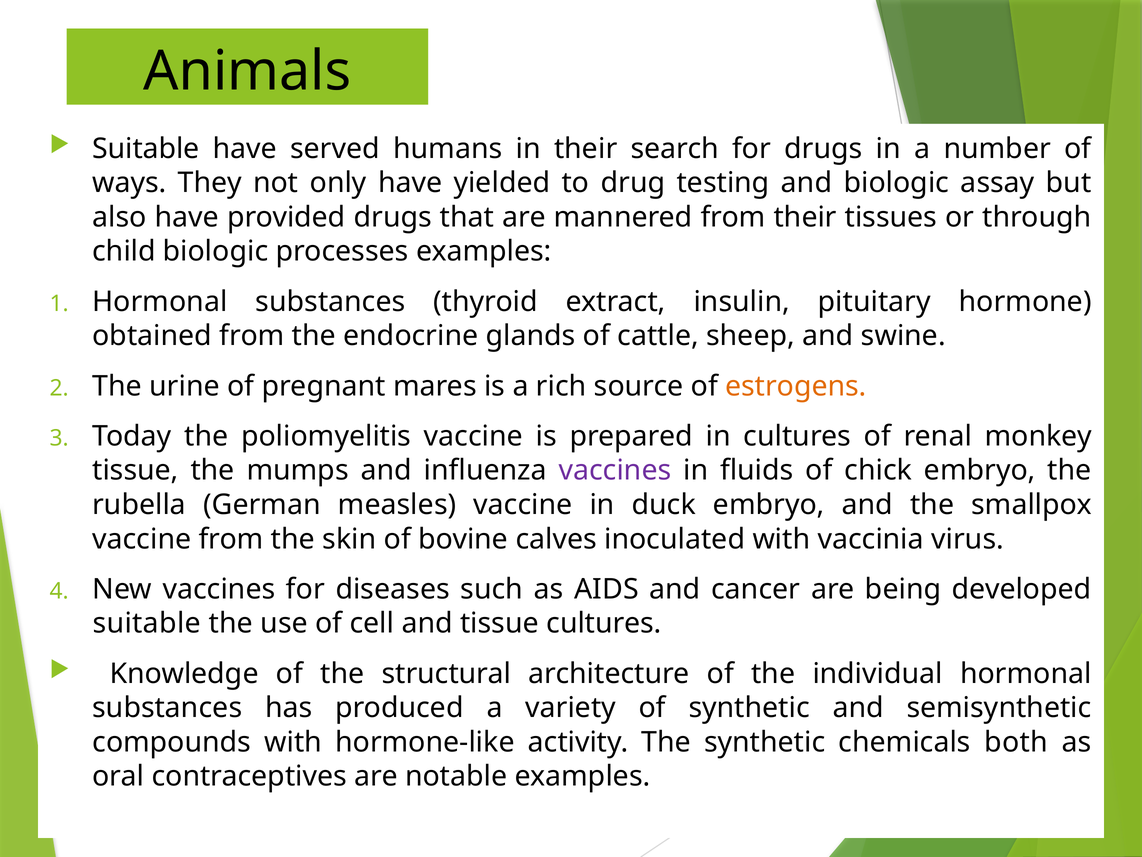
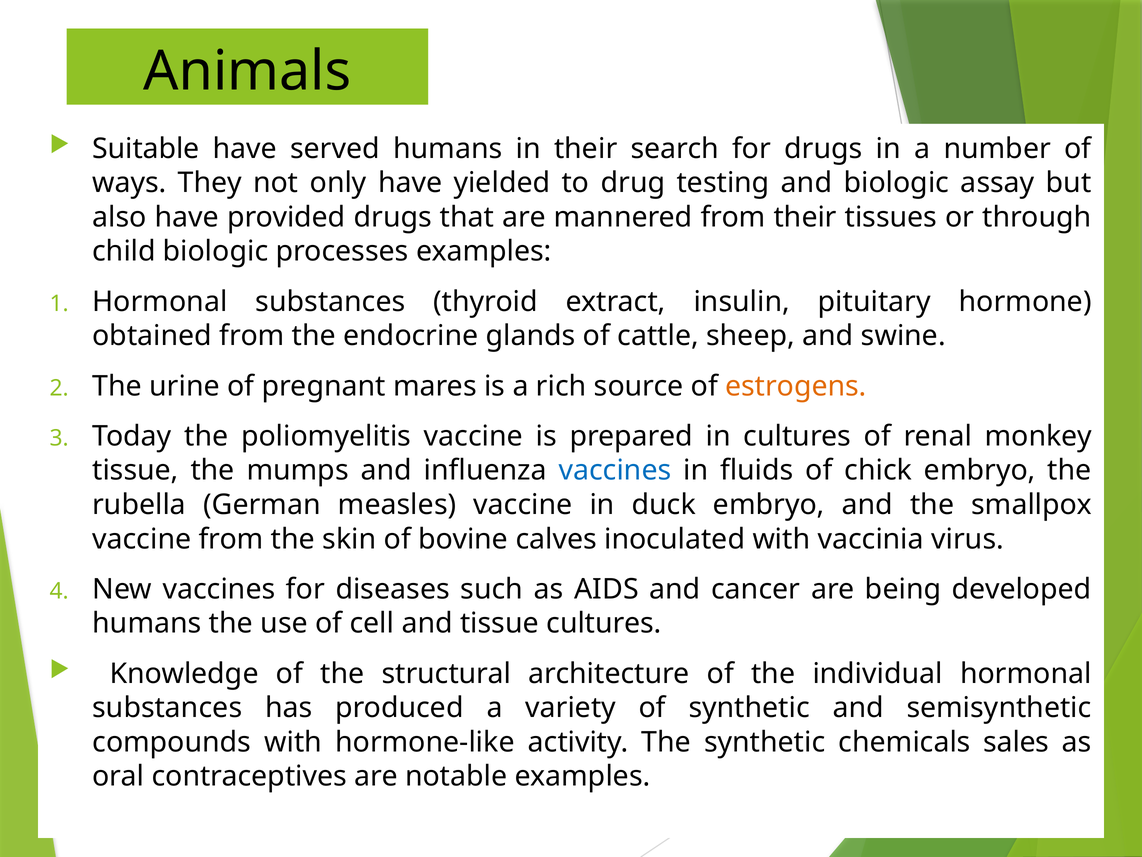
vaccines at (615, 470) colour: purple -> blue
suitable at (147, 623): suitable -> humans
both: both -> sales
